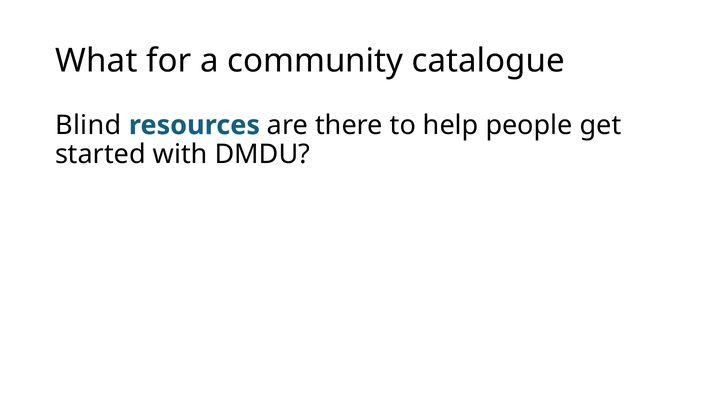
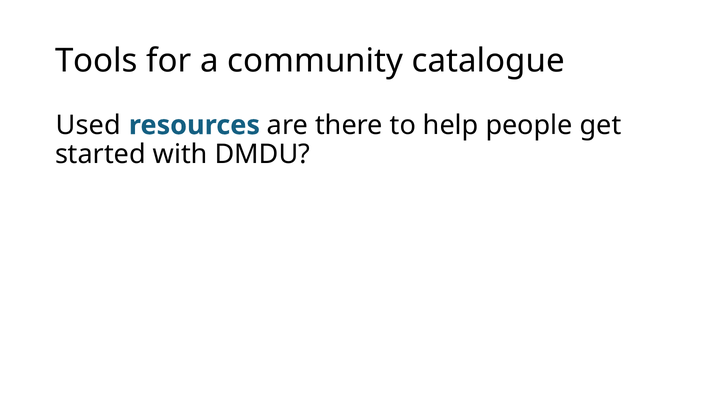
What: What -> Tools
Blind: Blind -> Used
